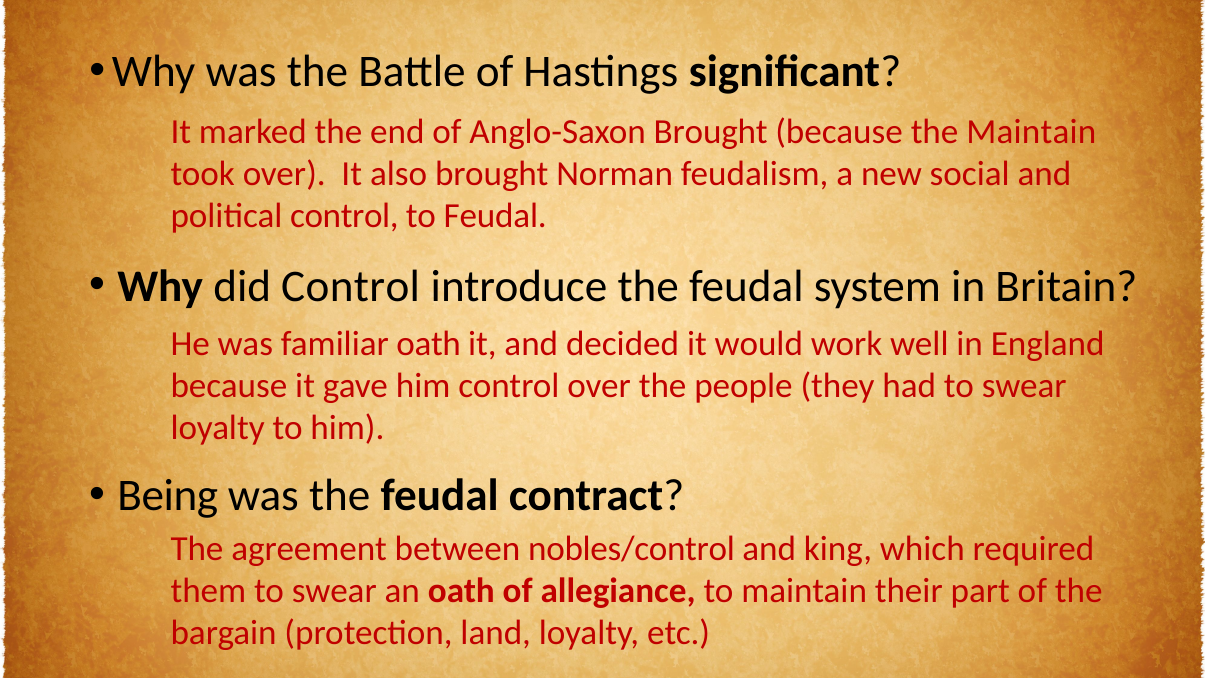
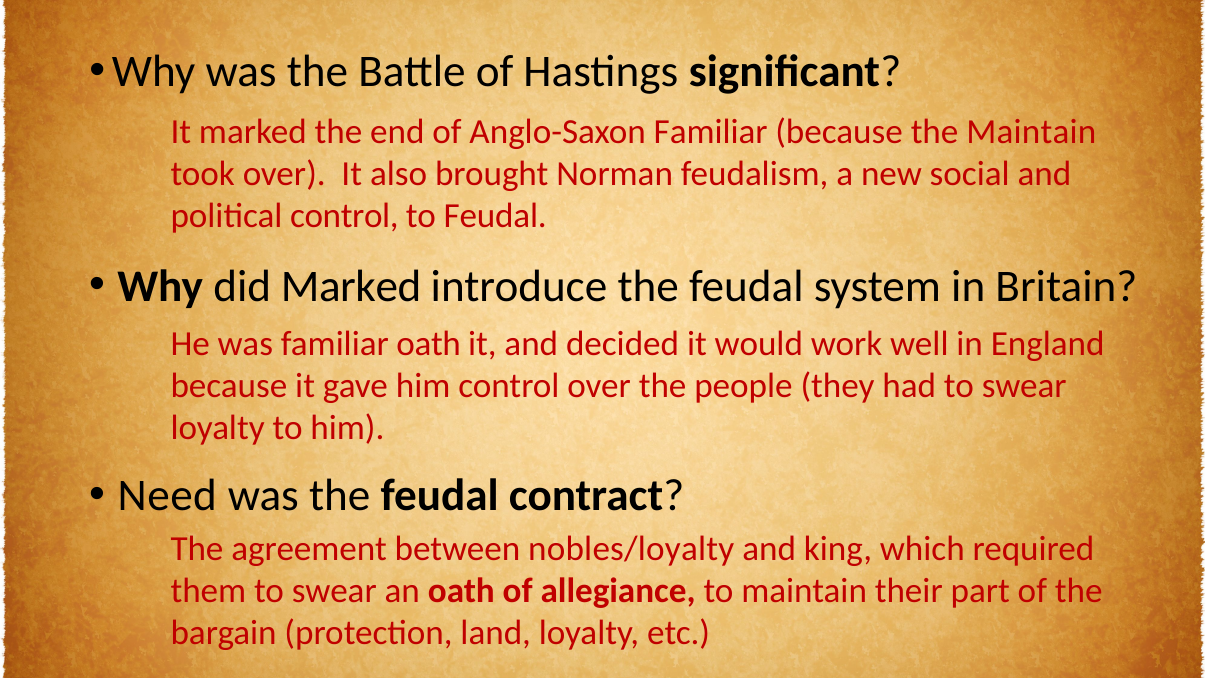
Anglo-Saxon Brought: Brought -> Familiar
did Control: Control -> Marked
Being: Being -> Need
nobles/control: nobles/control -> nobles/loyalty
